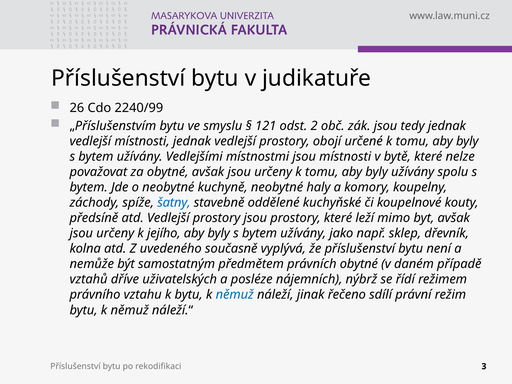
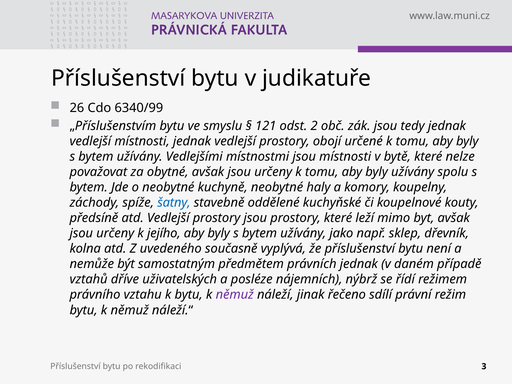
2240/99: 2240/99 -> 6340/99
právních obytné: obytné -> jednak
němuž at (235, 295) colour: blue -> purple
